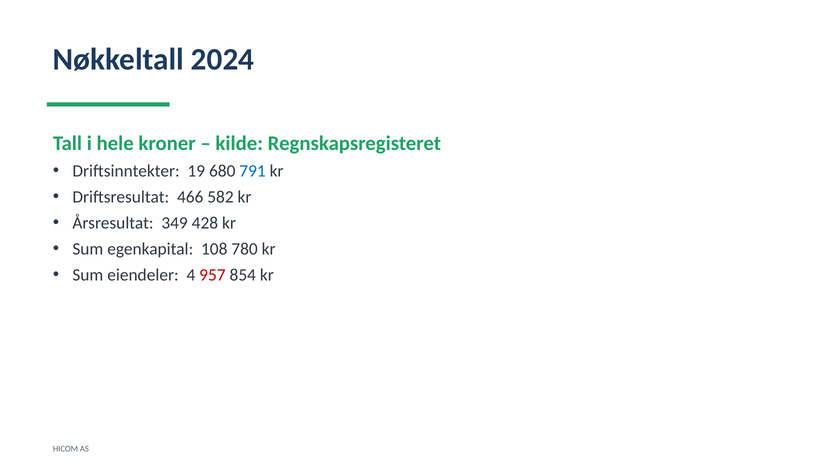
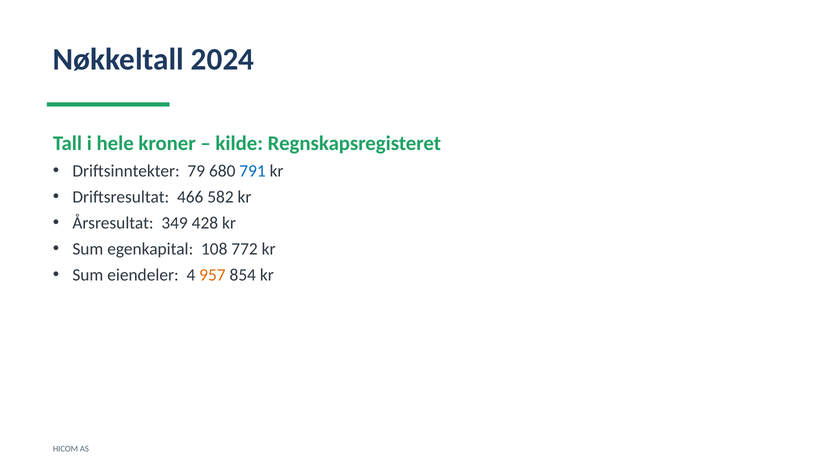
19: 19 -> 79
780: 780 -> 772
957 colour: red -> orange
